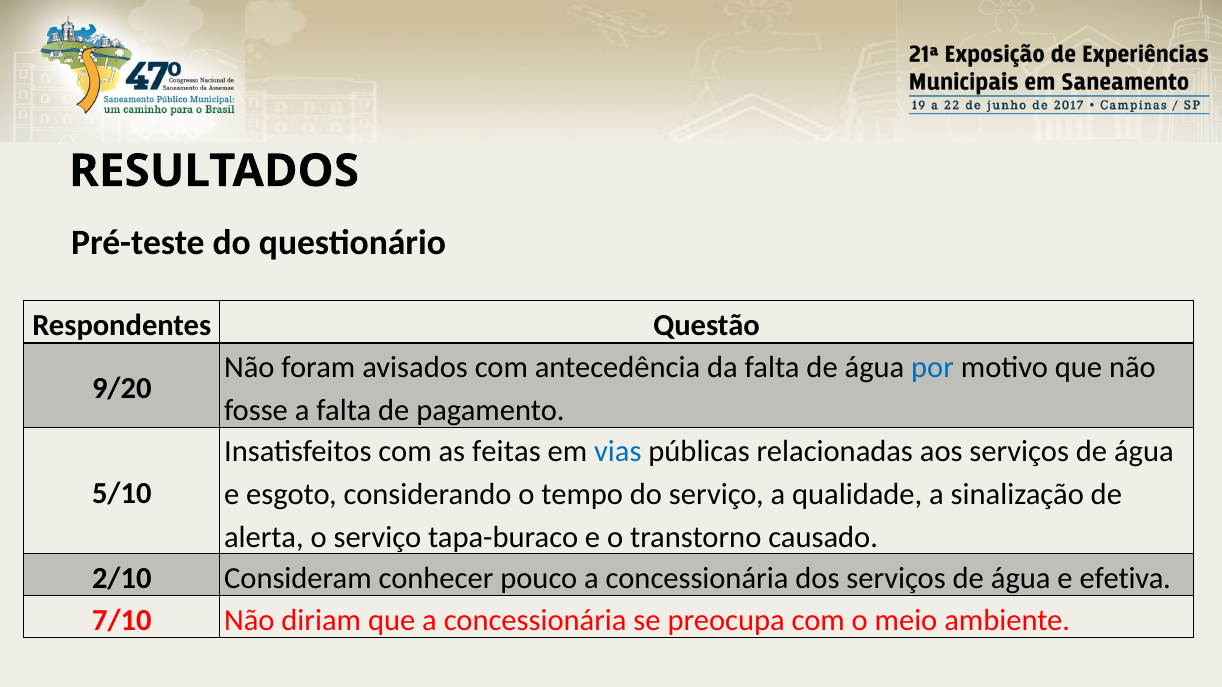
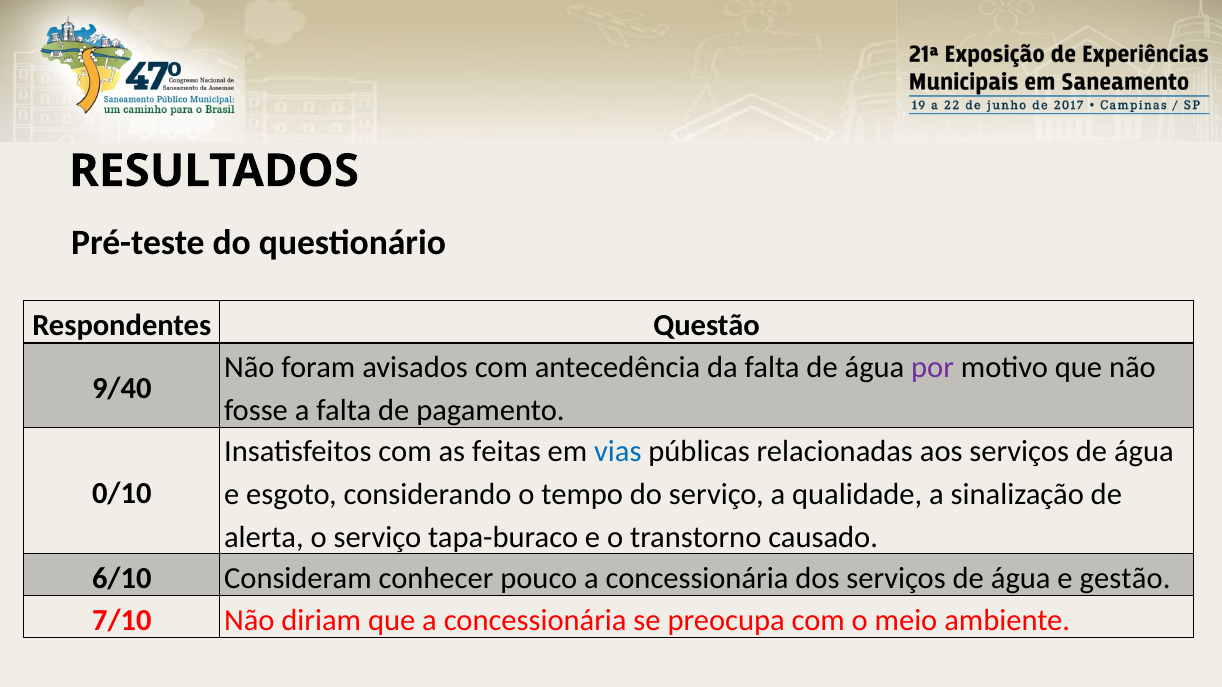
por colour: blue -> purple
9/20: 9/20 -> 9/40
5/10: 5/10 -> 0/10
2/10: 2/10 -> 6/10
efetiva: efetiva -> gestão
